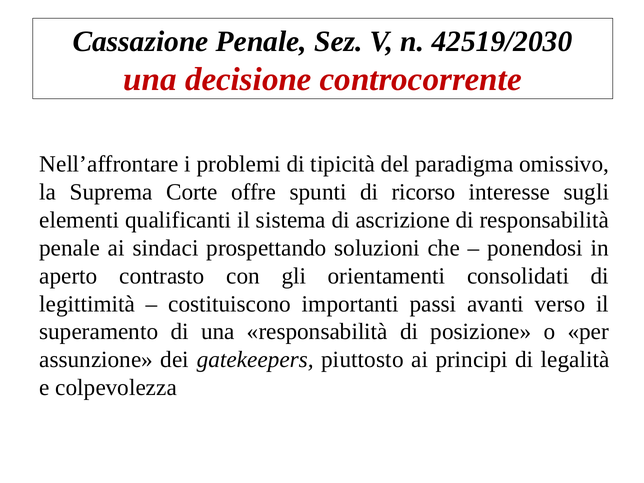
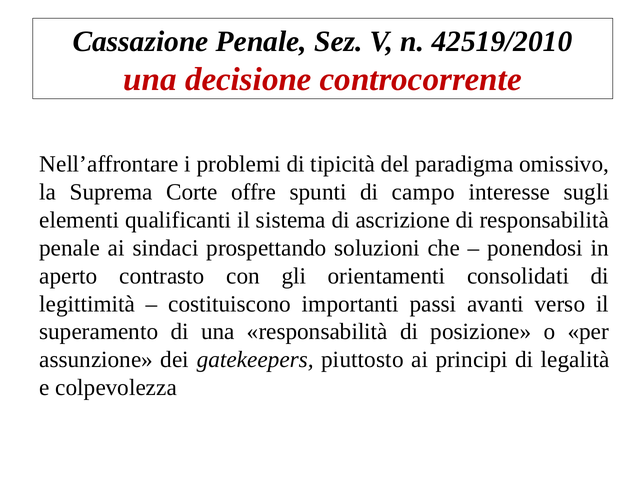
42519/2030: 42519/2030 -> 42519/2010
ricorso: ricorso -> campo
